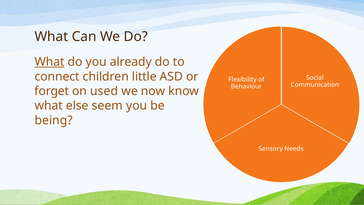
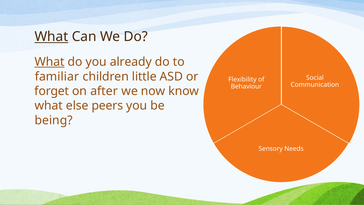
What at (51, 37) underline: none -> present
connect: connect -> familiar
used: used -> after
seem: seem -> peers
